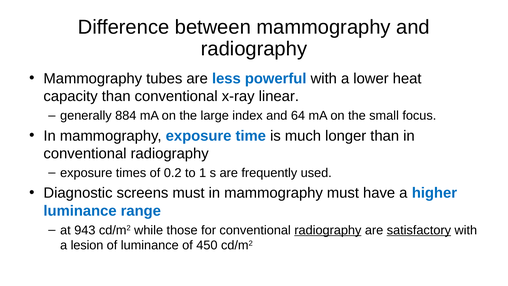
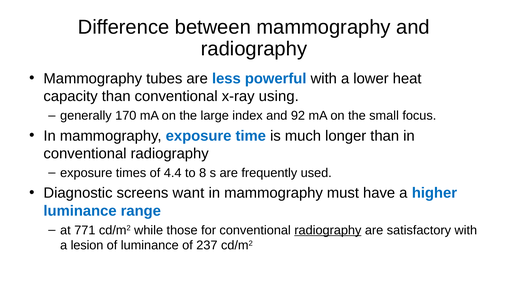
linear: linear -> using
884: 884 -> 170
64: 64 -> 92
0.2: 0.2 -> 4.4
1: 1 -> 8
screens must: must -> want
943: 943 -> 771
satisfactory underline: present -> none
450: 450 -> 237
